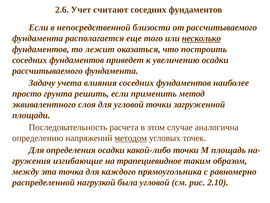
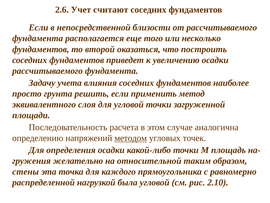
несколько underline: present -> none
лежит: лежит -> второй
изгибающие: изгибающие -> желательно
трапециевидное: трапециевидное -> относительной
между: между -> стены
